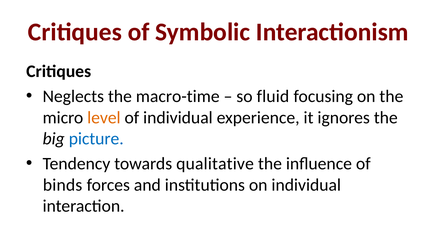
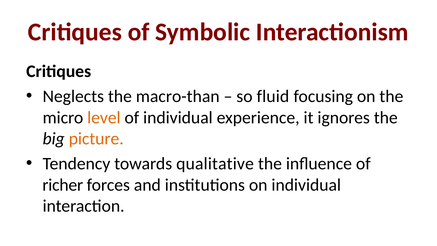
macro-time: macro-time -> macro-than
picture colour: blue -> orange
binds: binds -> richer
